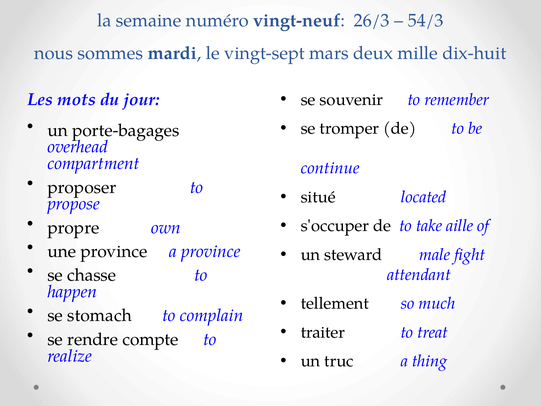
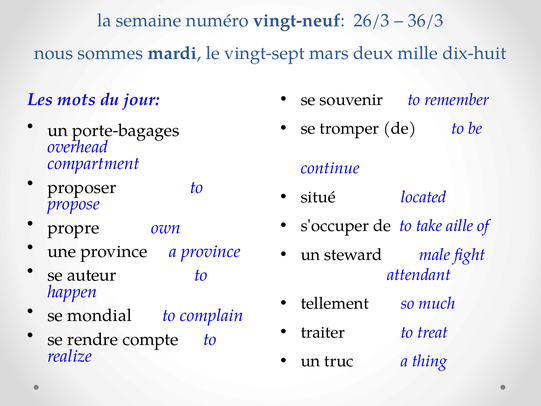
54/3: 54/3 -> 36/3
chasse: chasse -> auteur
stomach: stomach -> mondial
